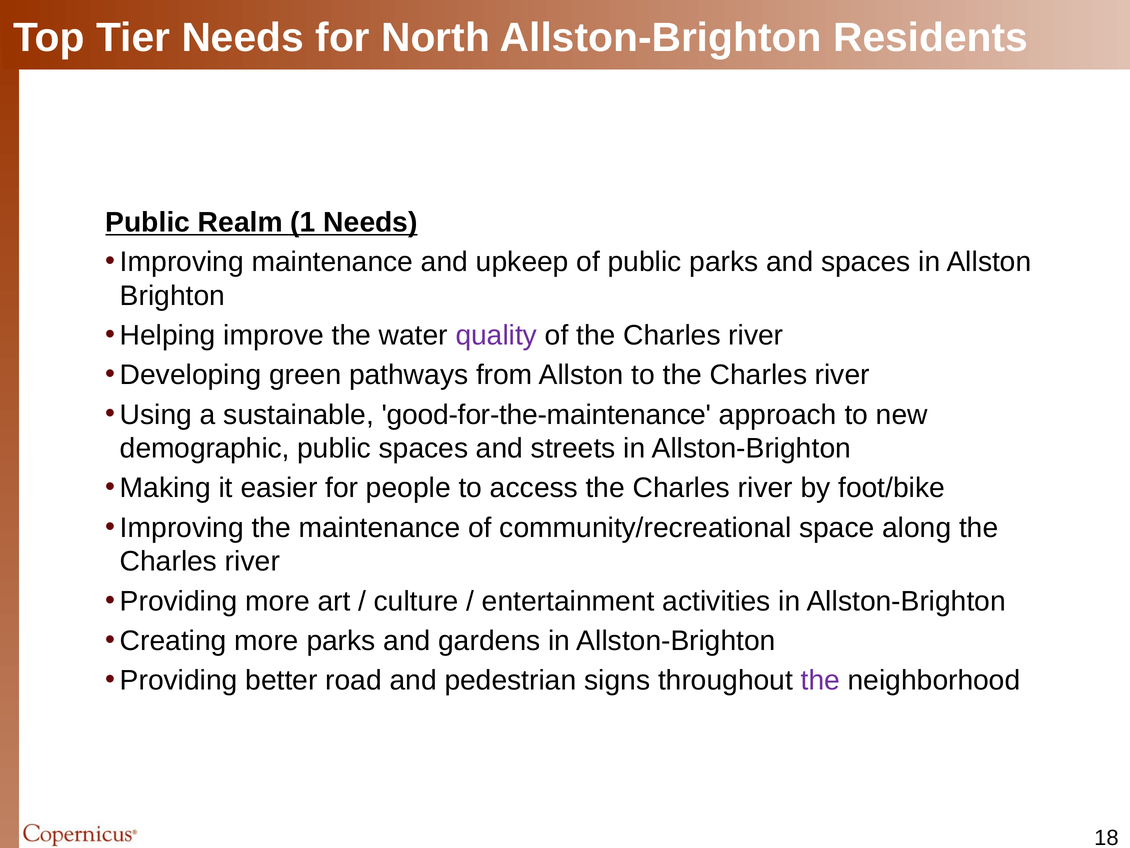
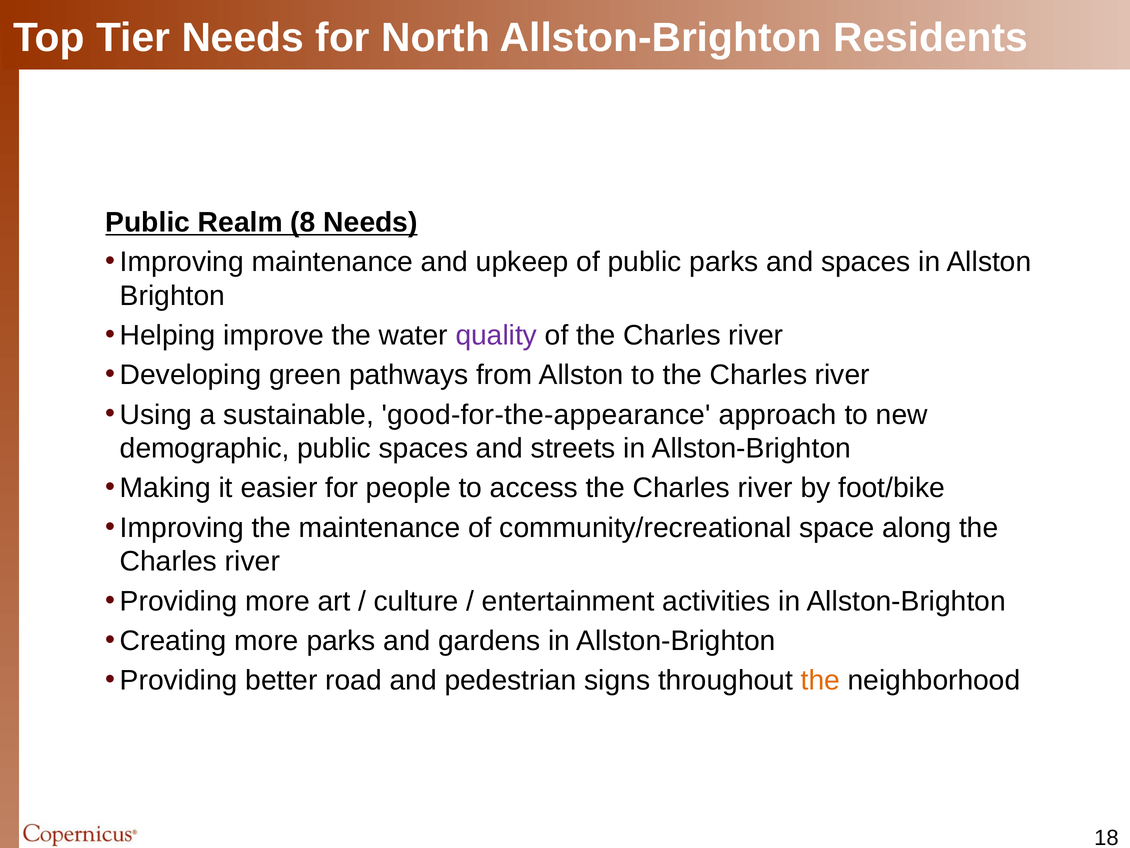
1: 1 -> 8
good-for-the-maintenance: good-for-the-maintenance -> good-for-the-appearance
the at (820, 680) colour: purple -> orange
